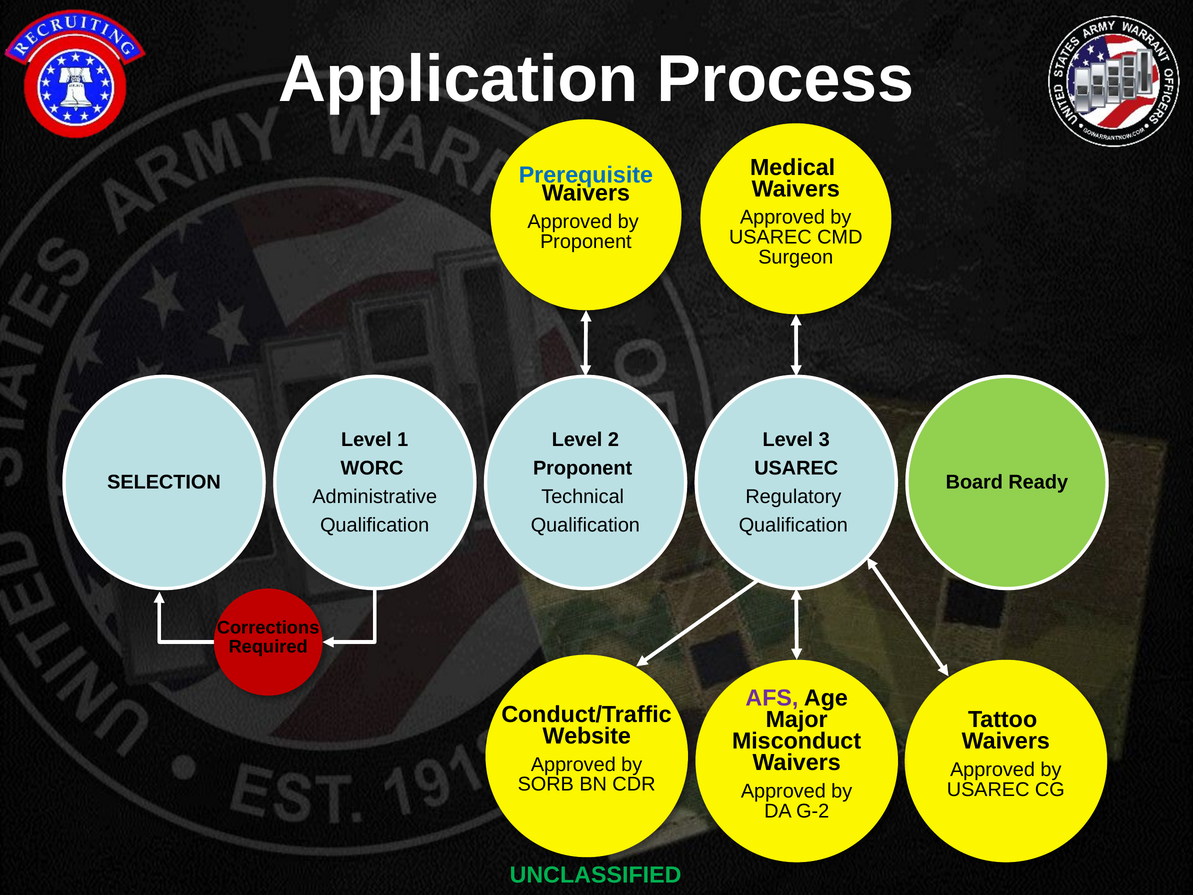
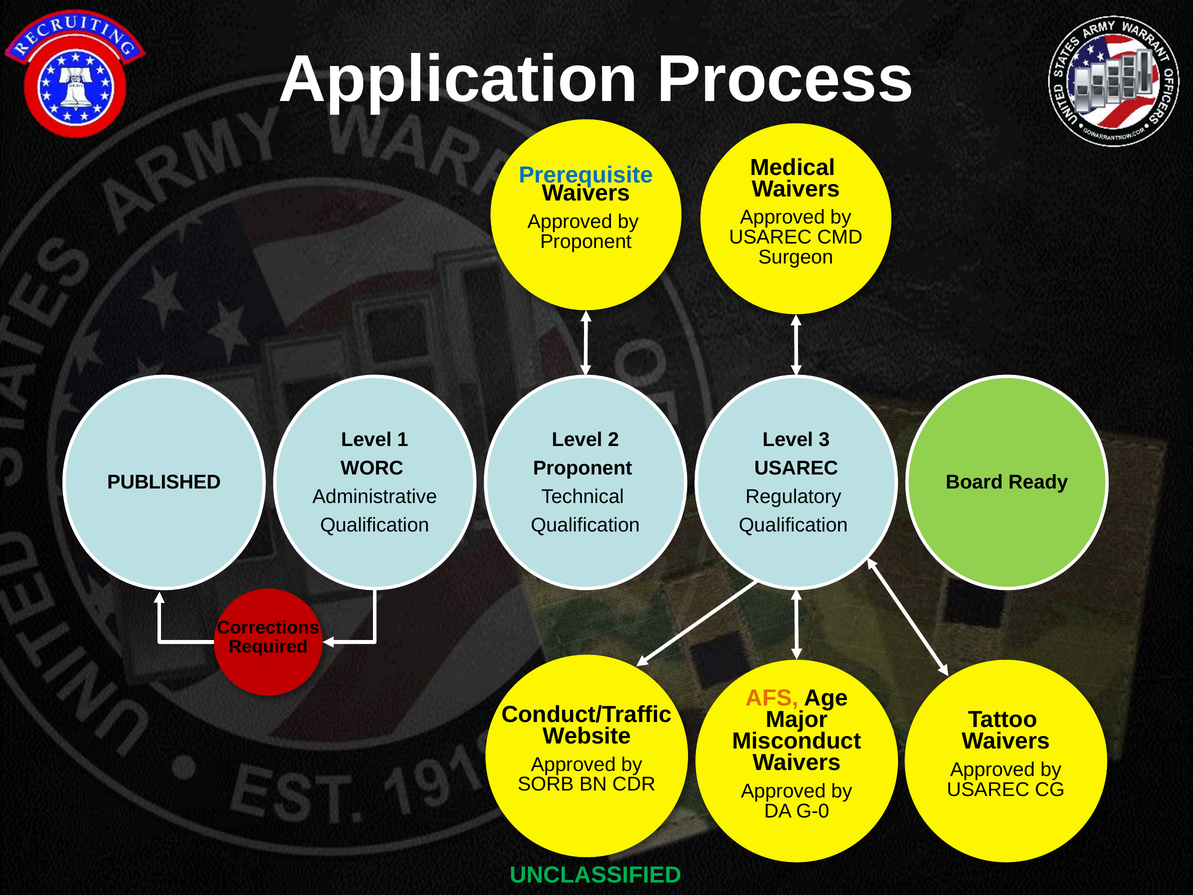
SELECTION: SELECTION -> PUBLISHED
AFS colour: purple -> orange
G-2: G-2 -> G-0
